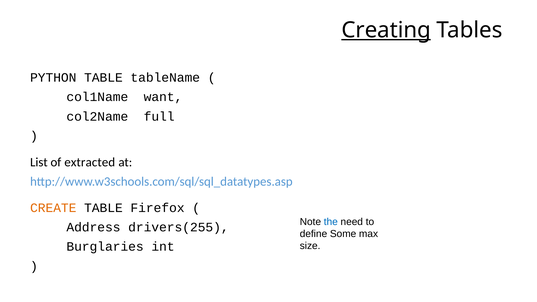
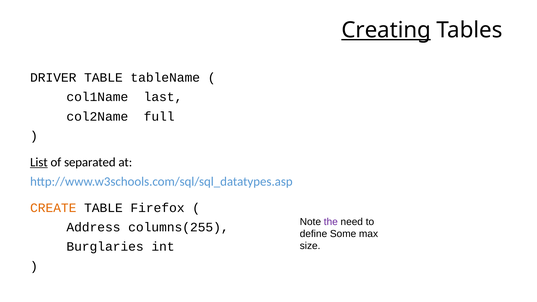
PYTHON: PYTHON -> DRIVER
want: want -> last
List underline: none -> present
extracted: extracted -> separated
the colour: blue -> purple
drivers(255: drivers(255 -> columns(255
